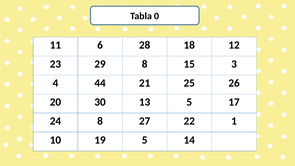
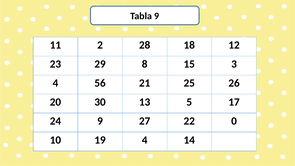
Tabla 0: 0 -> 9
6: 6 -> 2
44: 44 -> 56
24 8: 8 -> 9
1: 1 -> 0
19 5: 5 -> 4
